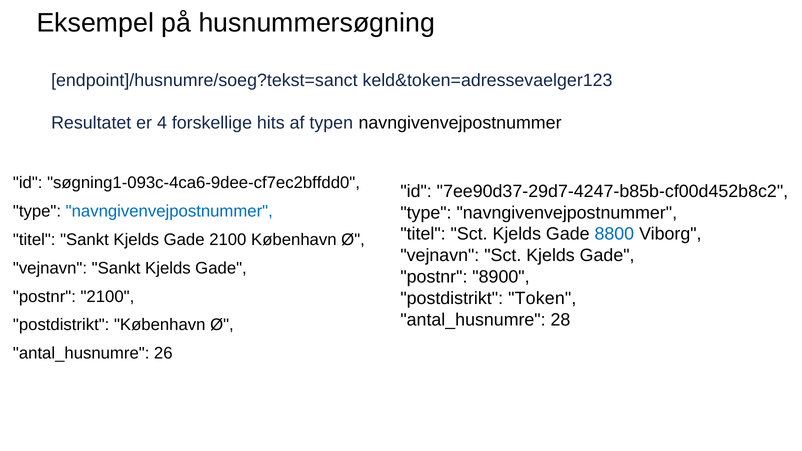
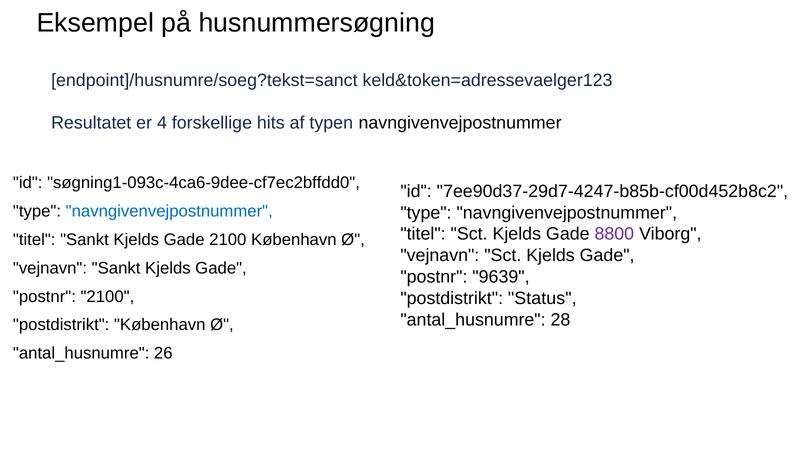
8800 colour: blue -> purple
8900: 8900 -> 9639
Token: Token -> Status
